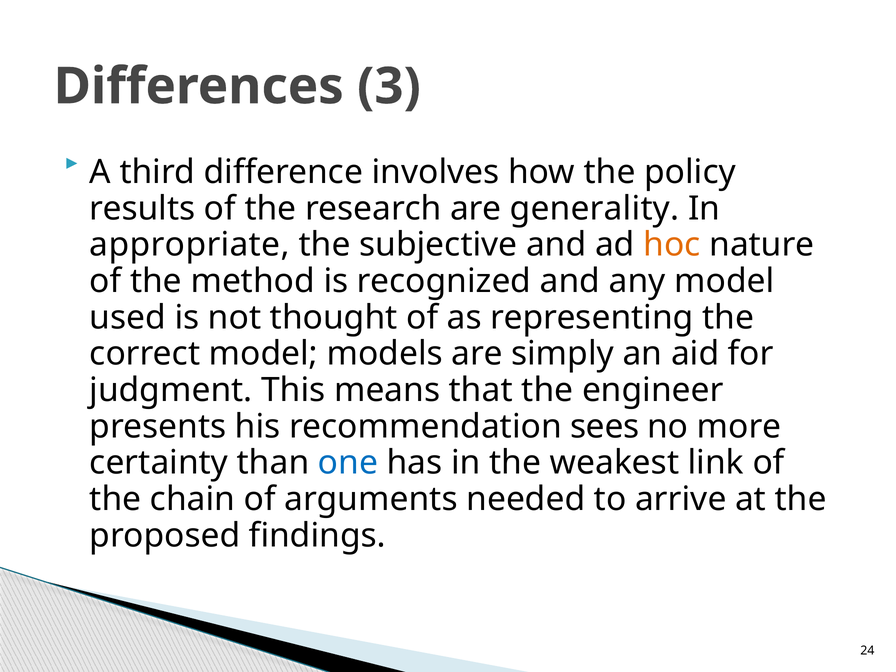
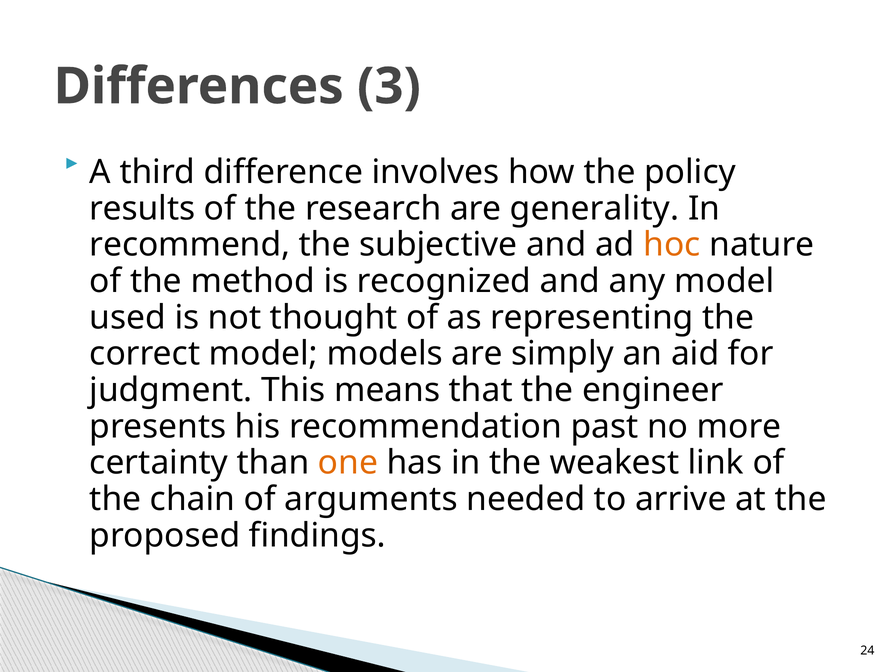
appropriate: appropriate -> recommend
sees: sees -> past
one colour: blue -> orange
